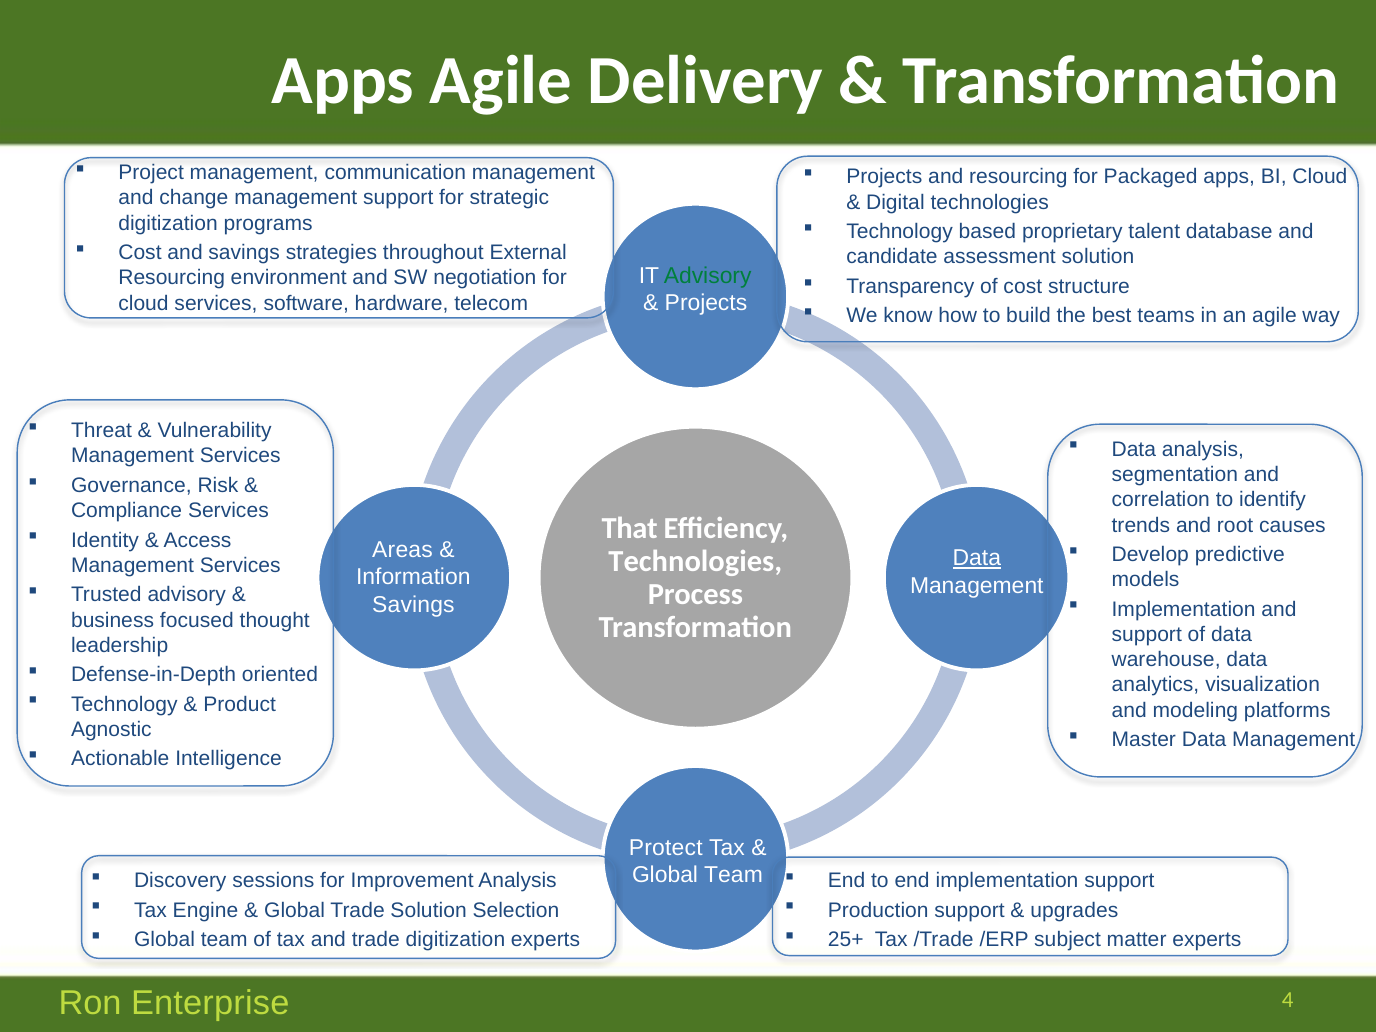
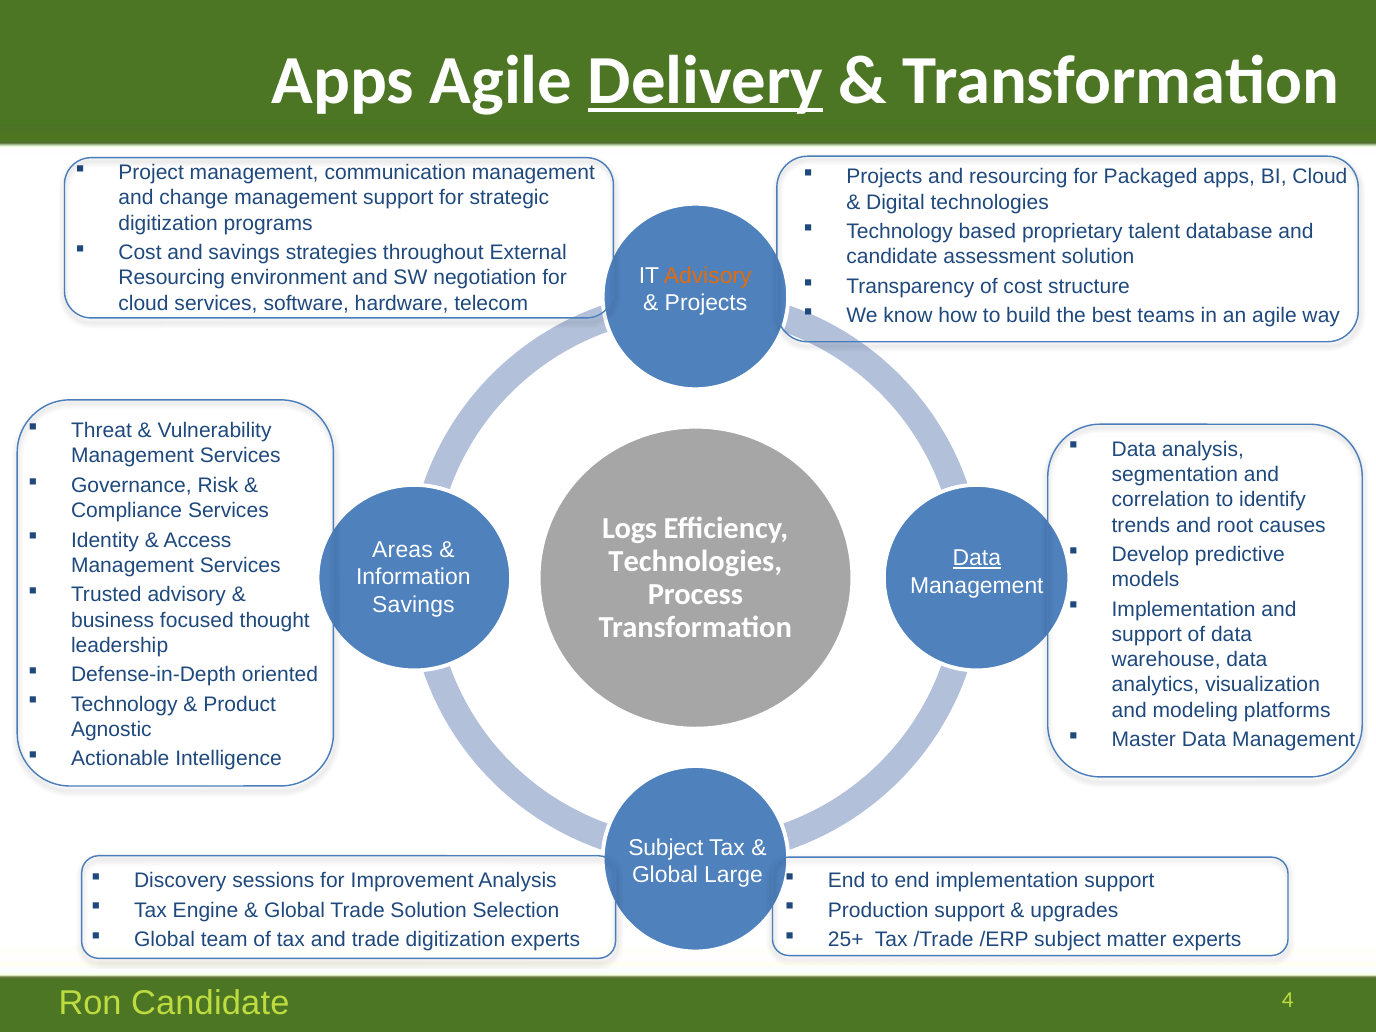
Delivery underline: none -> present
Advisory at (708, 276) colour: green -> orange
That: That -> Logs
Protect at (666, 848): Protect -> Subject
Team at (734, 875): Team -> Large
Ron Enterprise: Enterprise -> Candidate
